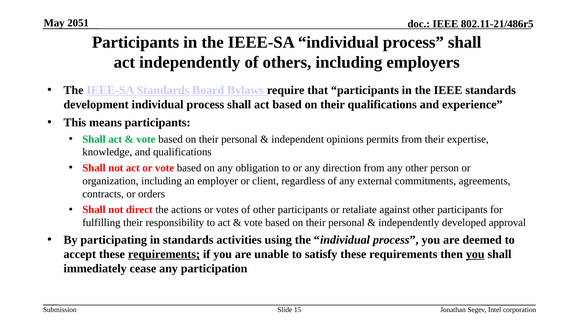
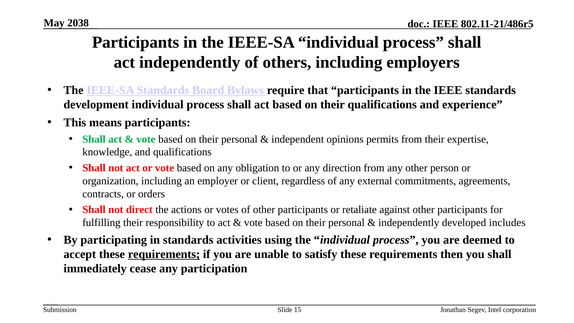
2051: 2051 -> 2038
approval: approval -> includes
you at (475, 254) underline: present -> none
